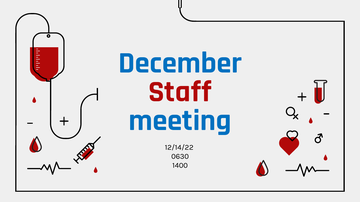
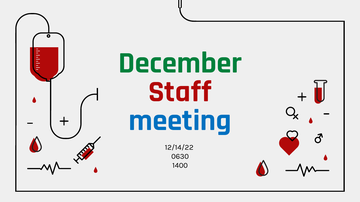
December colour: blue -> green
